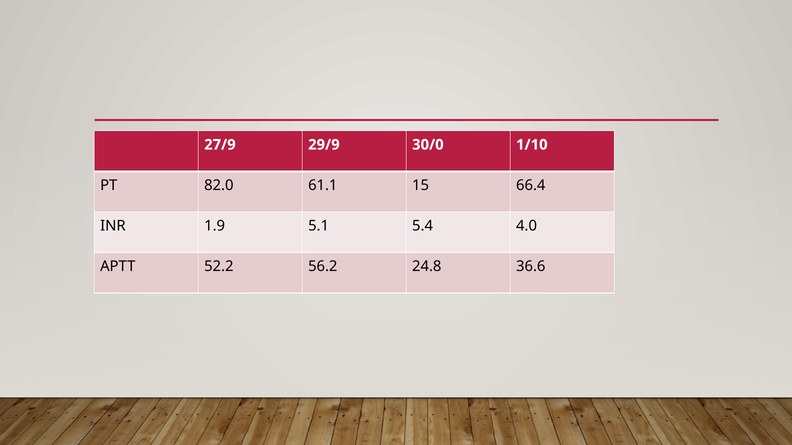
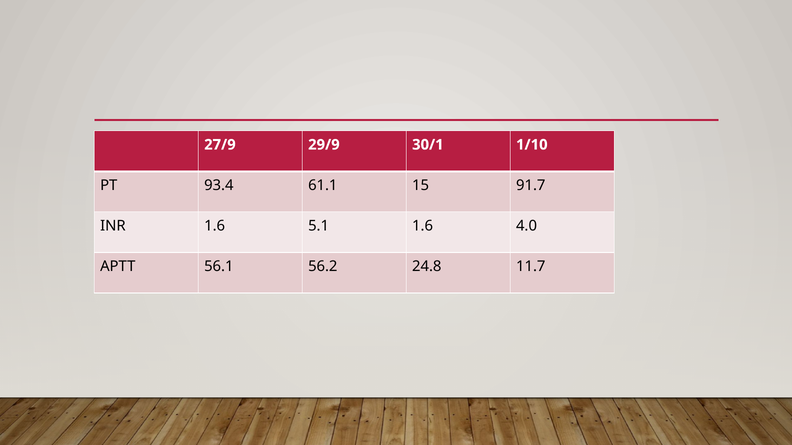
30/0: 30/0 -> 30/1
82.0: 82.0 -> 93.4
66.4: 66.4 -> 91.7
INR 1.9: 1.9 -> 1.6
5.1 5.4: 5.4 -> 1.6
52.2: 52.2 -> 56.1
36.6: 36.6 -> 11.7
